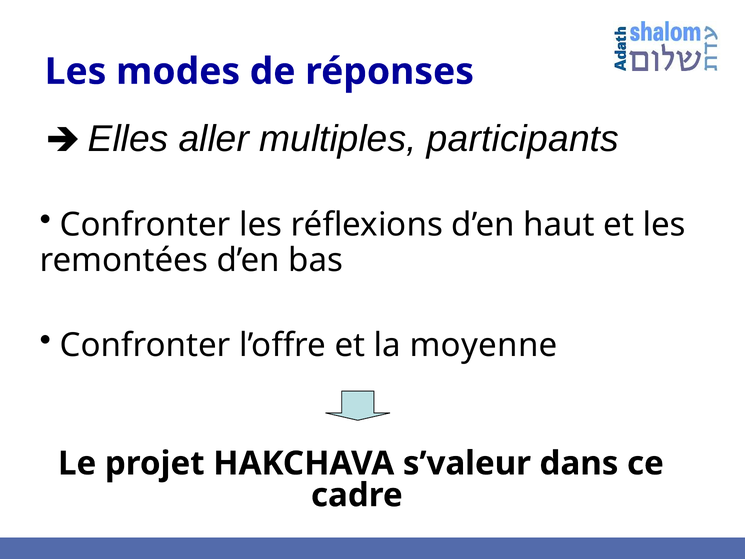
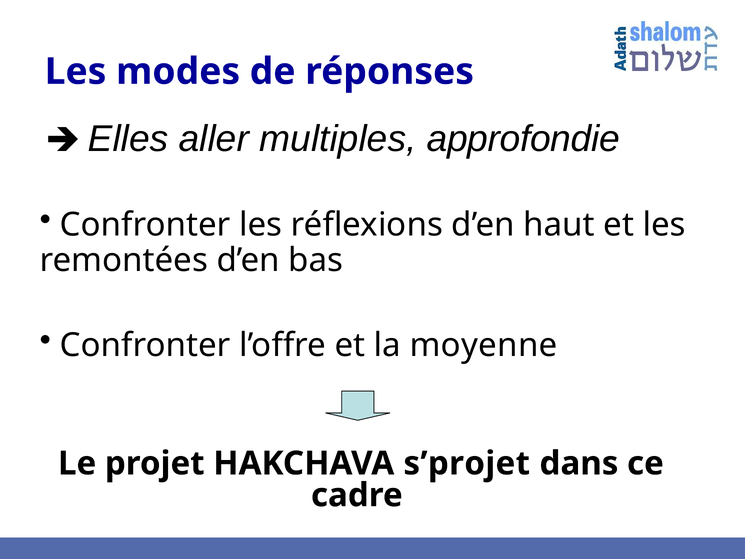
participants: participants -> approfondie
s’valeur: s’valeur -> s’projet
